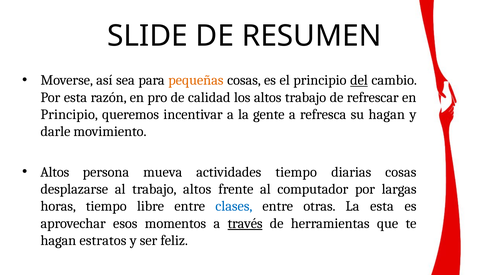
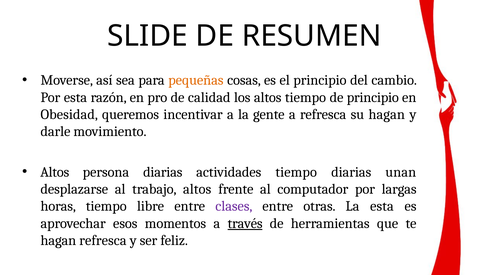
del underline: present -> none
altos trabajo: trabajo -> tiempo
de refrescar: refrescar -> principio
Principio at (69, 114): Principio -> Obesidad
persona mueva: mueva -> diarias
diarias cosas: cosas -> unan
clases colour: blue -> purple
hagan estratos: estratos -> refresca
